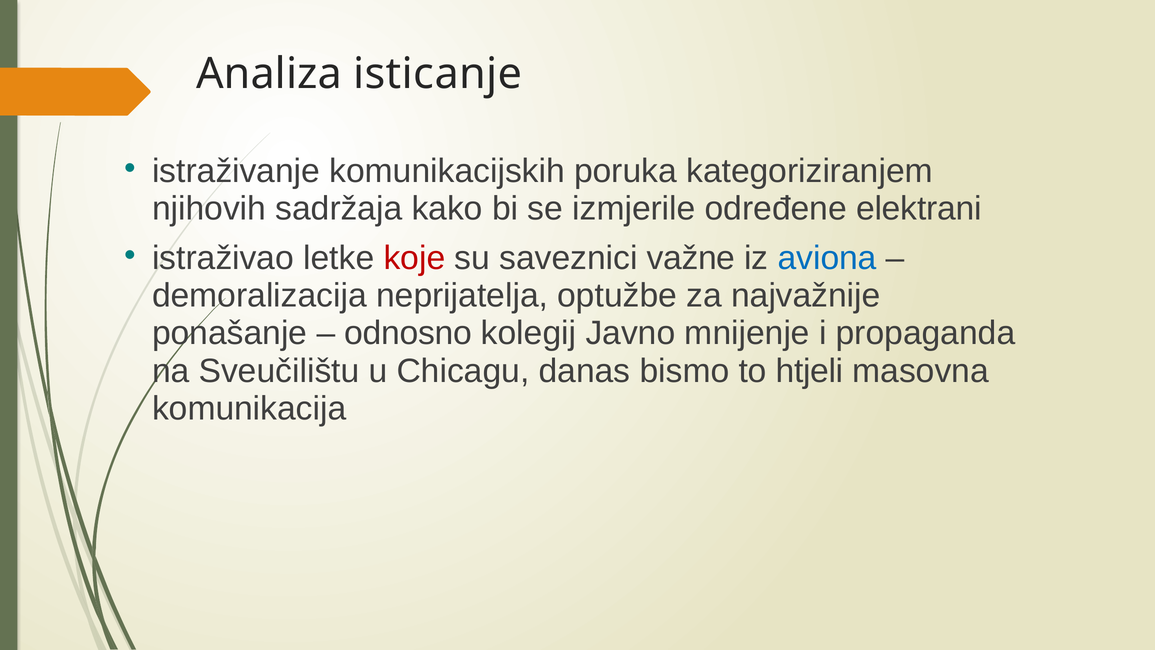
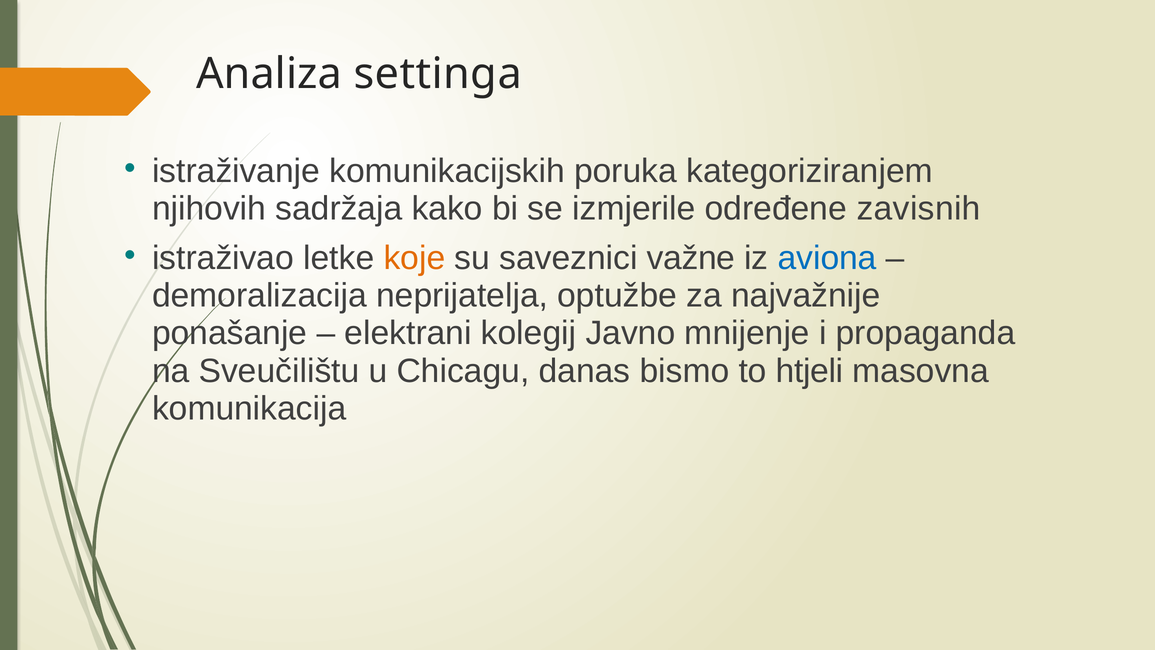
isticanje: isticanje -> settinga
elektrani: elektrani -> zavisnih
koje colour: red -> orange
odnosno: odnosno -> elektrani
